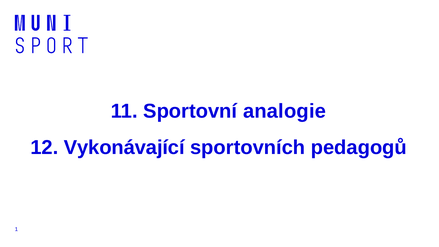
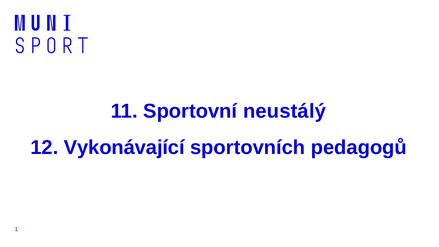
analogie: analogie -> neustálý
